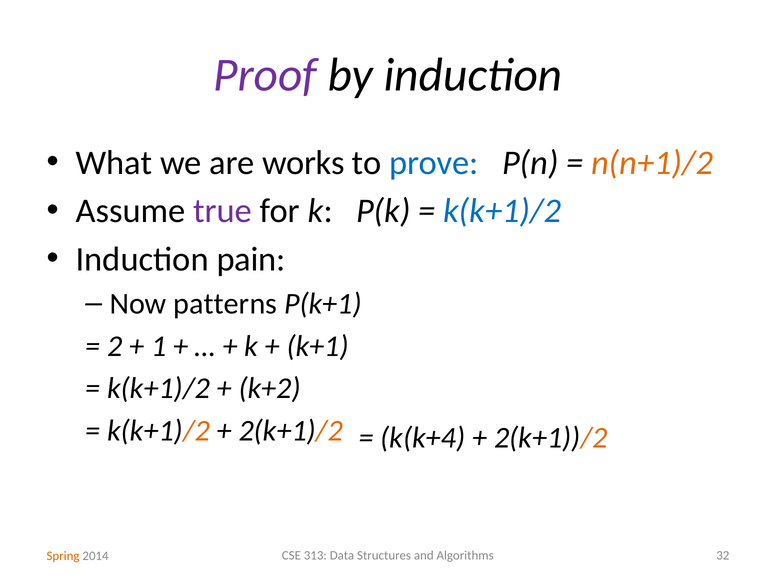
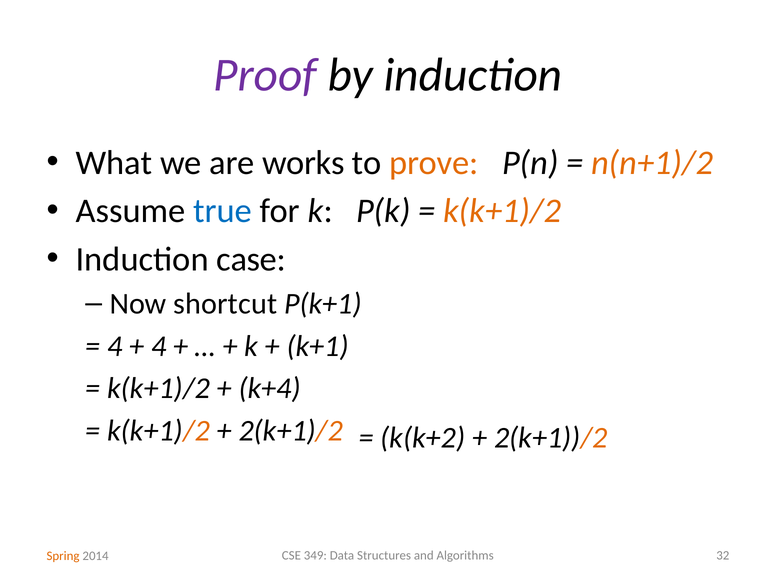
prove colour: blue -> orange
true colour: purple -> blue
k(k+1)/2 at (502, 211) colour: blue -> orange
pain: pain -> case
patterns: patterns -> shortcut
2 at (115, 346): 2 -> 4
1 at (159, 346): 1 -> 4
k+2: k+2 -> k+4
k(k+4: k(k+4 -> k(k+2
313: 313 -> 349
